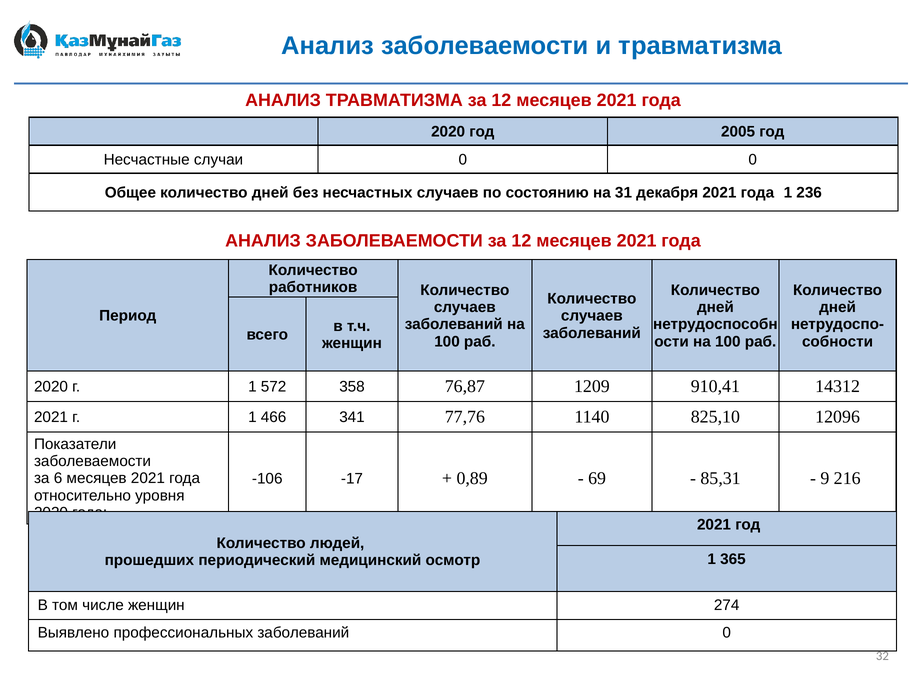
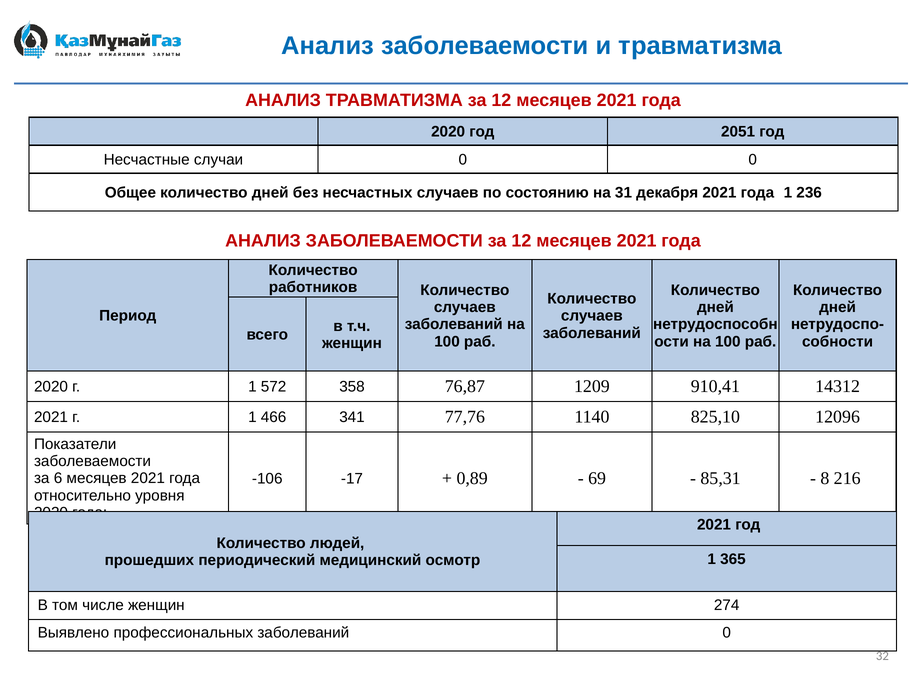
2005: 2005 -> 2051
9: 9 -> 8
